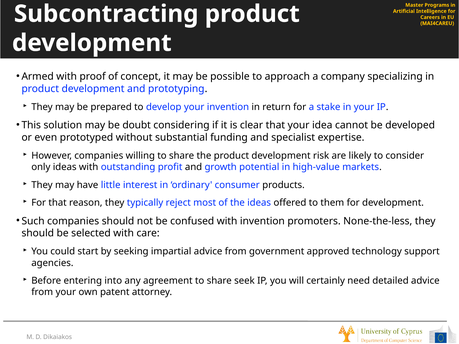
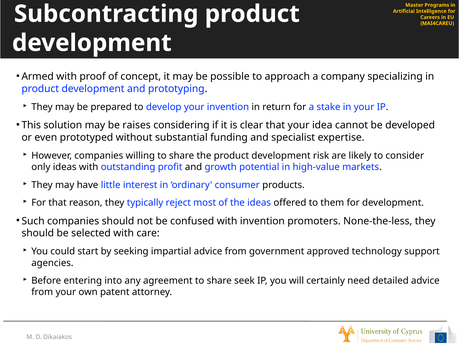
doubt: doubt -> raises
